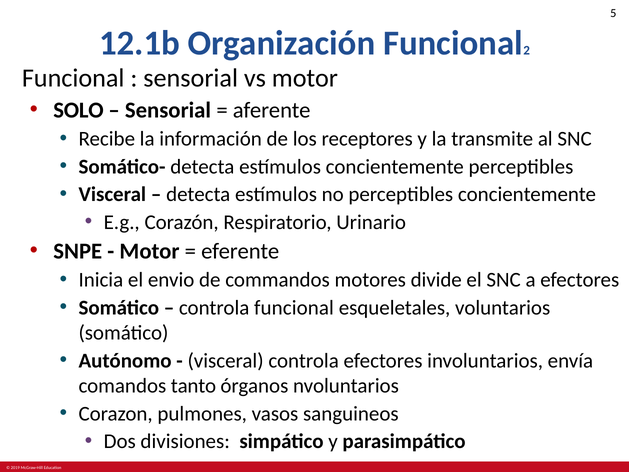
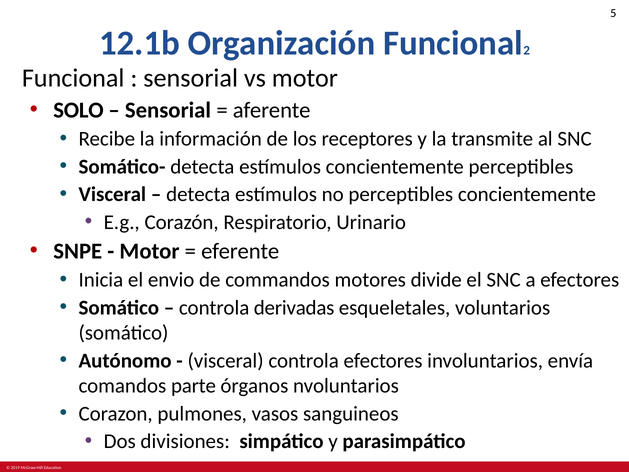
controla funcional: funcional -> derivadas
tanto: tanto -> parte
